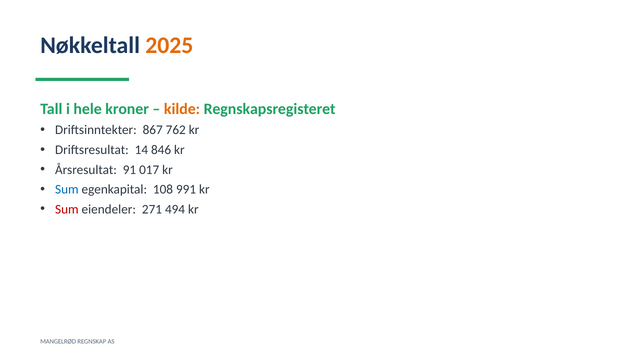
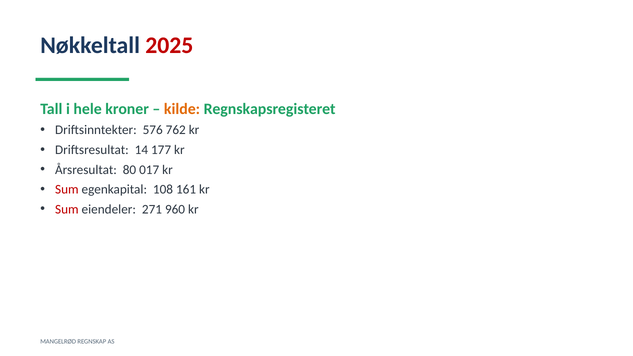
2025 colour: orange -> red
867: 867 -> 576
846: 846 -> 177
91: 91 -> 80
Sum at (67, 190) colour: blue -> red
991: 991 -> 161
494: 494 -> 960
